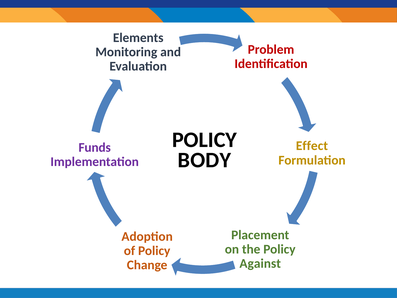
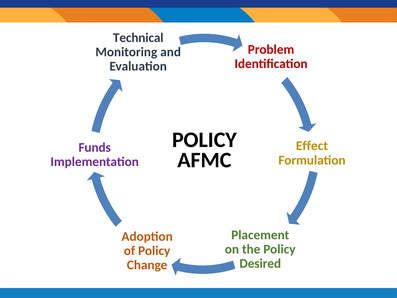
Elements: Elements -> Technical
BODY: BODY -> AFMC
Against: Against -> Desired
